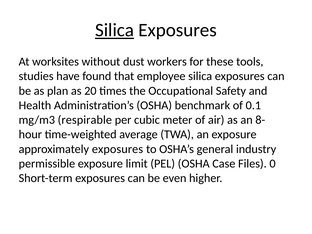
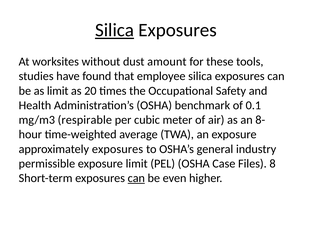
workers: workers -> amount
as plan: plan -> limit
0: 0 -> 8
can at (136, 178) underline: none -> present
